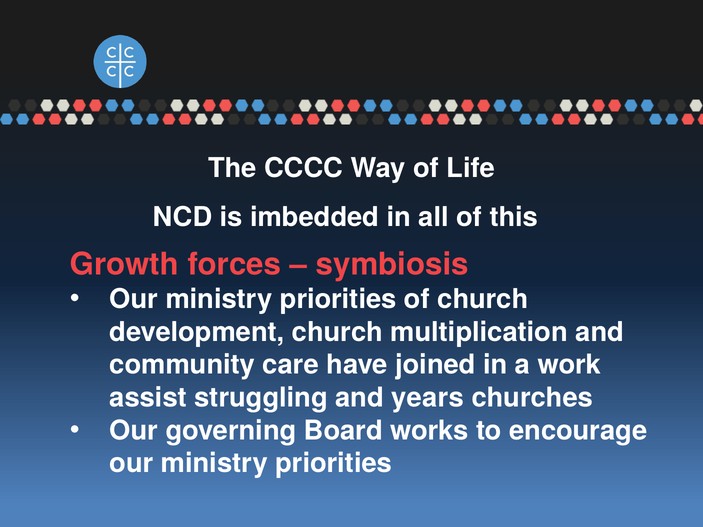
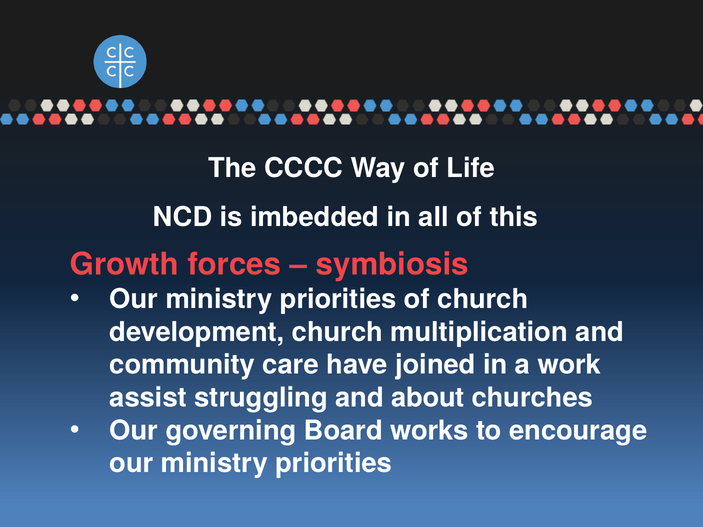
years: years -> about
